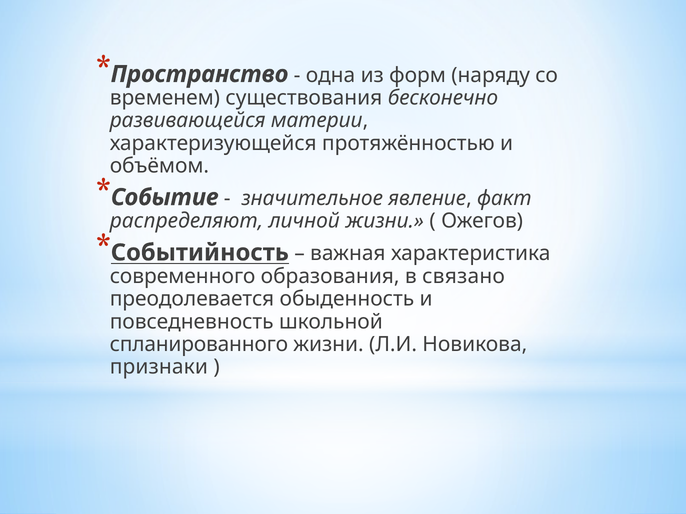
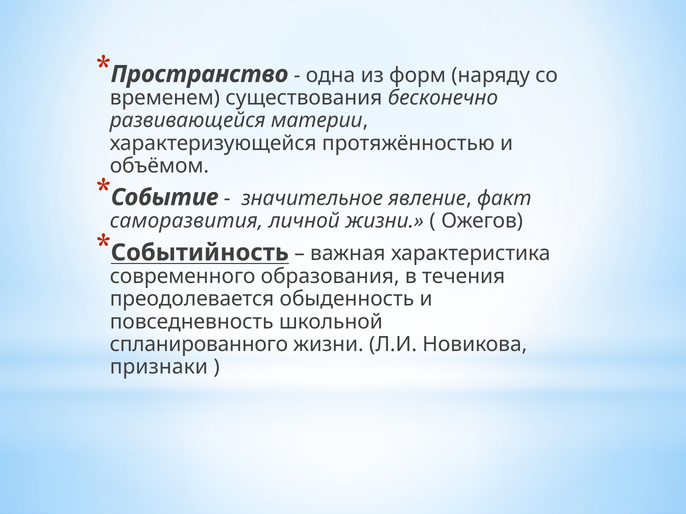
распределяют: распределяют -> саморазвития
связано: связано -> течения
